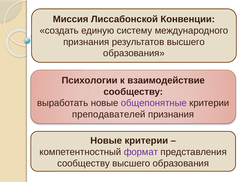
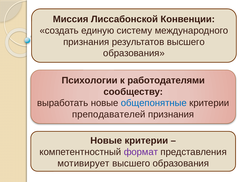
взаимодействие: взаимодействие -> работодателями
общепонятные colour: purple -> blue
сообществу at (84, 164): сообществу -> мотивирует
